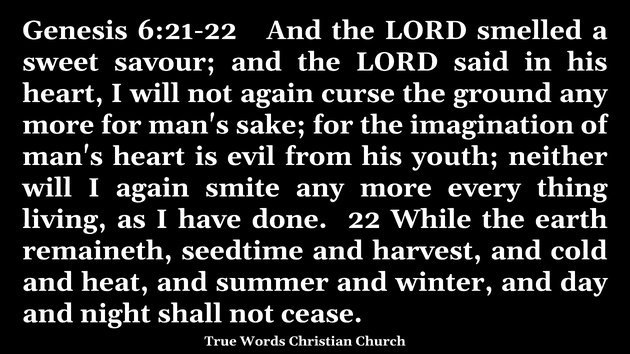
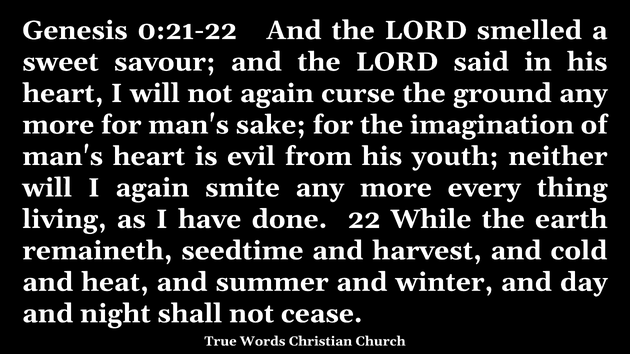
6:21-22: 6:21-22 -> 0:21-22
